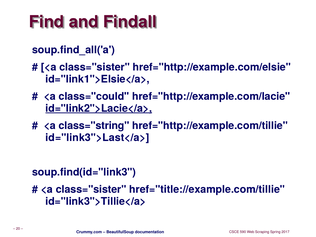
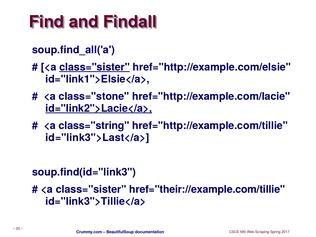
class="sister at (95, 67) underline: none -> present
class="could: class="could -> class="stone
href="title://example.com/tillie: href="title://example.com/tillie -> href="their://example.com/tillie
